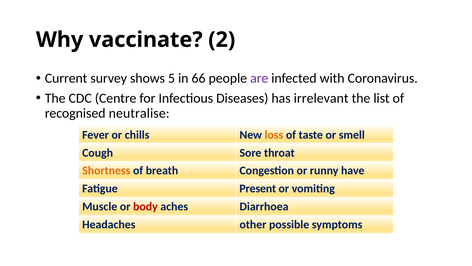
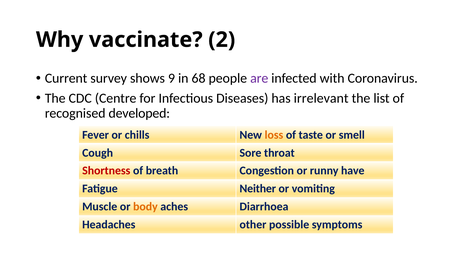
5: 5 -> 9
66: 66 -> 68
neutralise: neutralise -> developed
Shortness colour: orange -> red
Present: Present -> Neither
body colour: red -> orange
